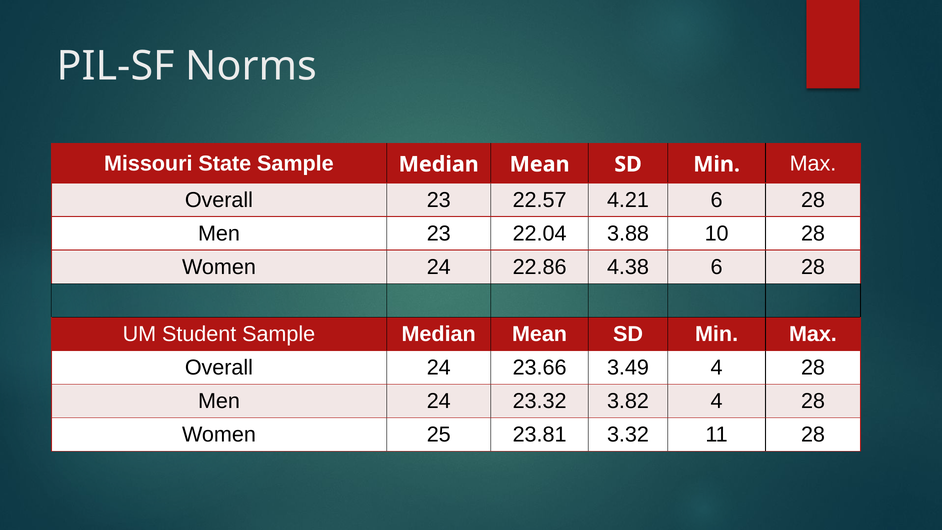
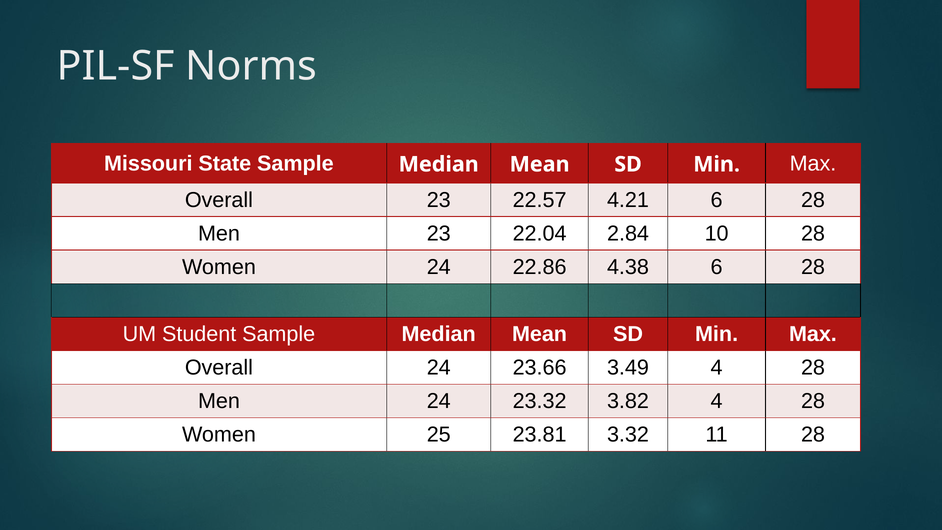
3.88: 3.88 -> 2.84
